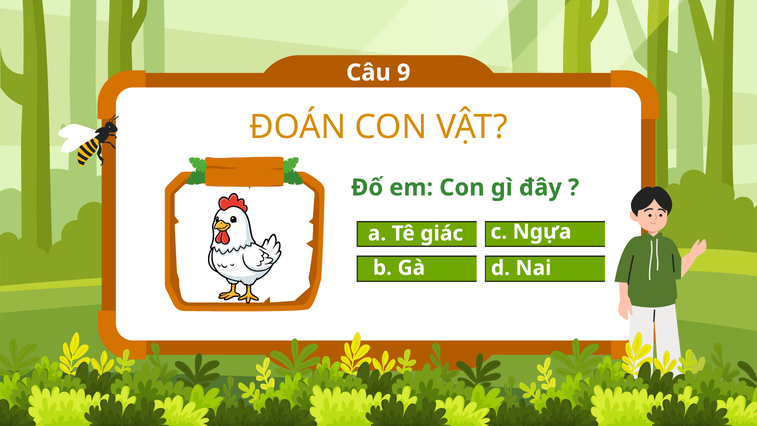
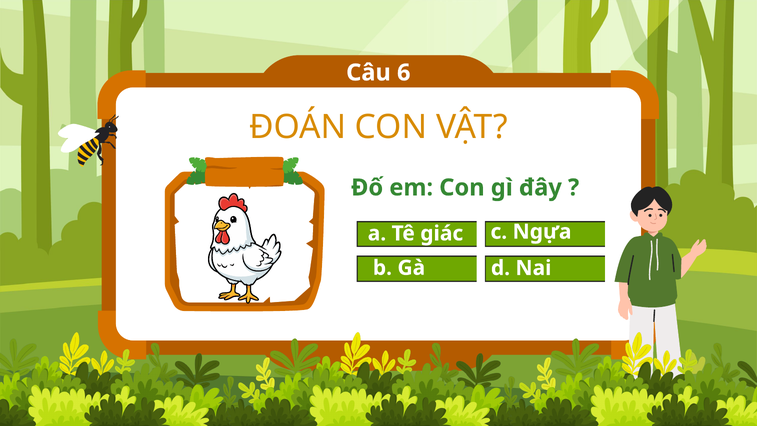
9: 9 -> 6
